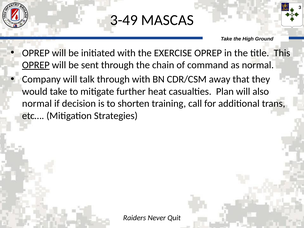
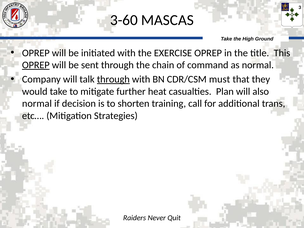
3-49: 3-49 -> 3-60
through at (113, 79) underline: none -> present
away: away -> must
